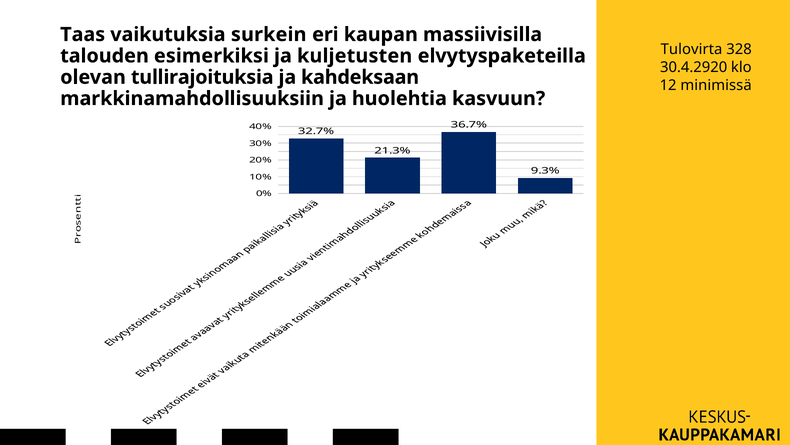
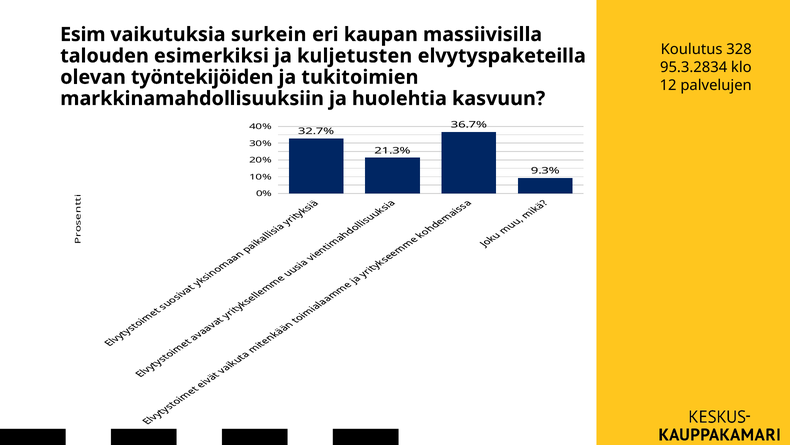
Taas: Taas -> Esim
Tulovirta: Tulovirta -> Koulutus
30.4.2920: 30.4.2920 -> 95.3.2834
tullirajoituksia: tullirajoituksia -> työntekijöiden
kahdeksaan: kahdeksaan -> tukitoimien
minimissä: minimissä -> palvelujen
